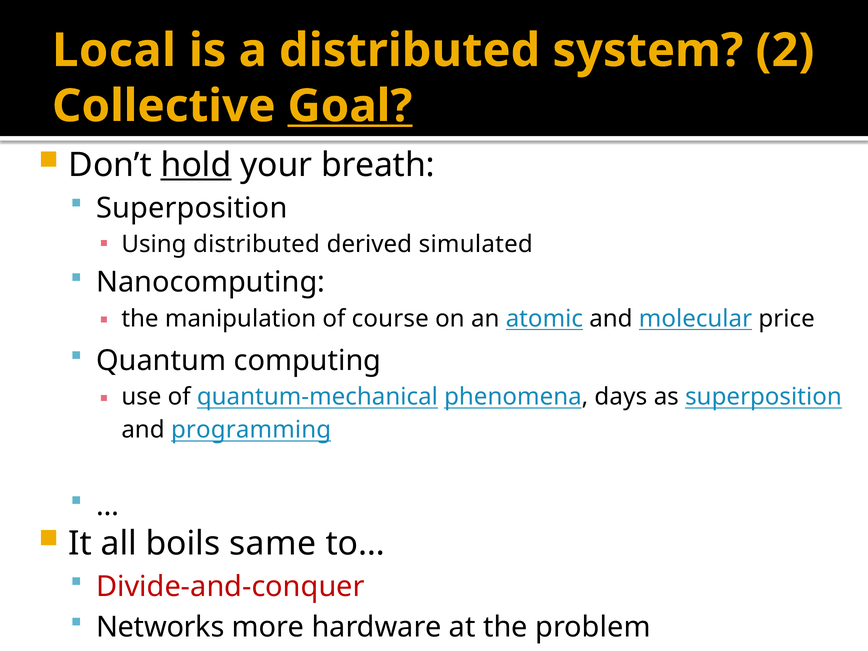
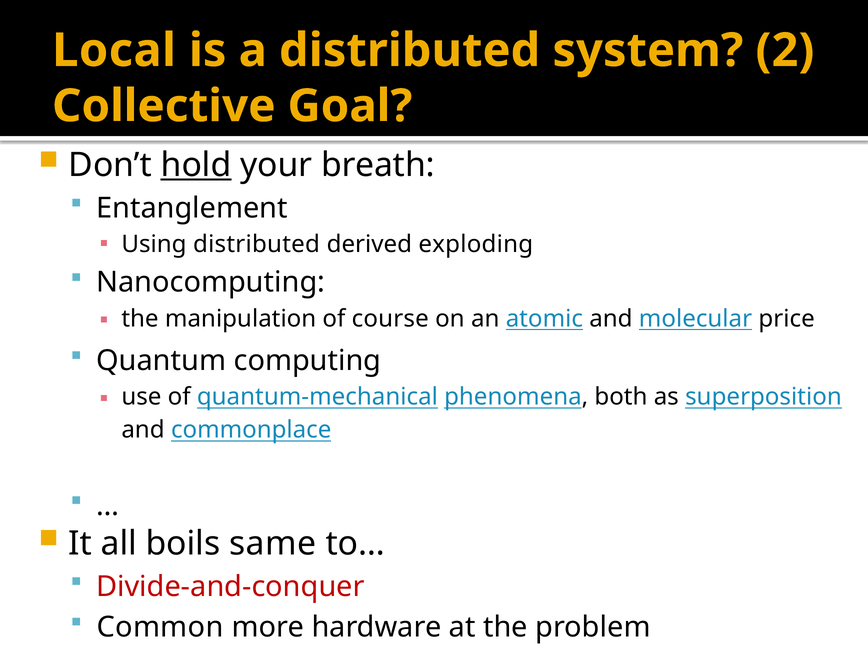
Goal underline: present -> none
Superposition at (192, 208): Superposition -> Entanglement
simulated: simulated -> exploding
days: days -> both
programming: programming -> commonplace
Networks: Networks -> Common
